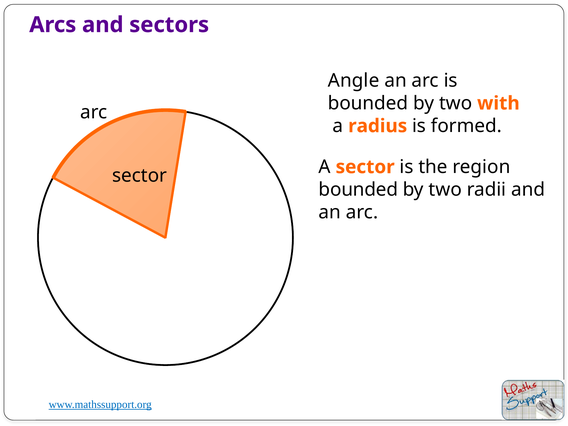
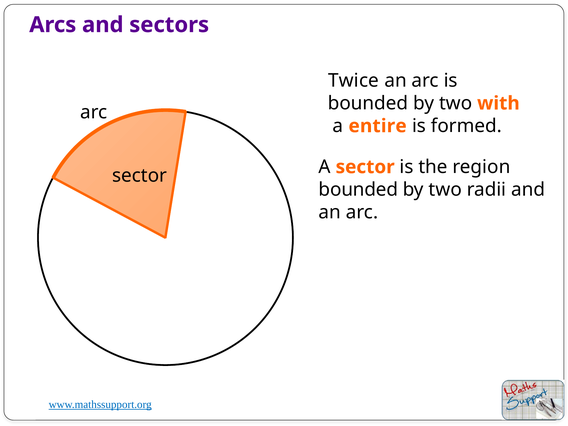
Angle: Angle -> Twice
radius: radius -> entire
